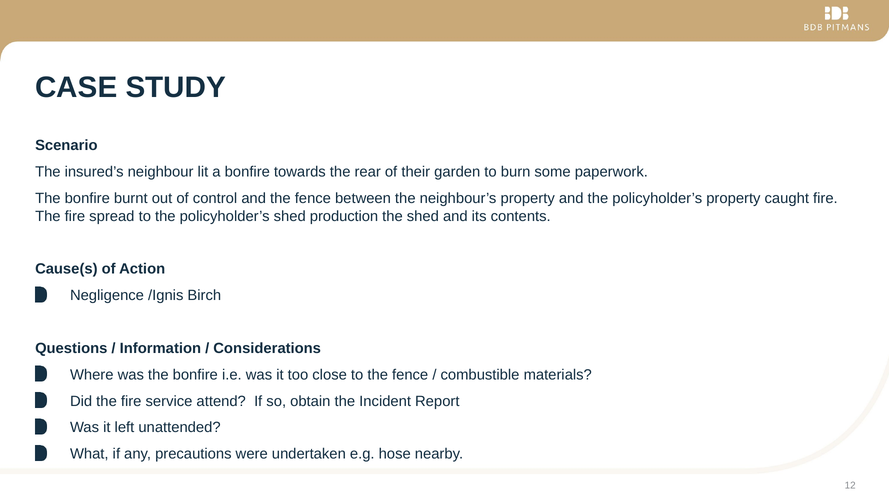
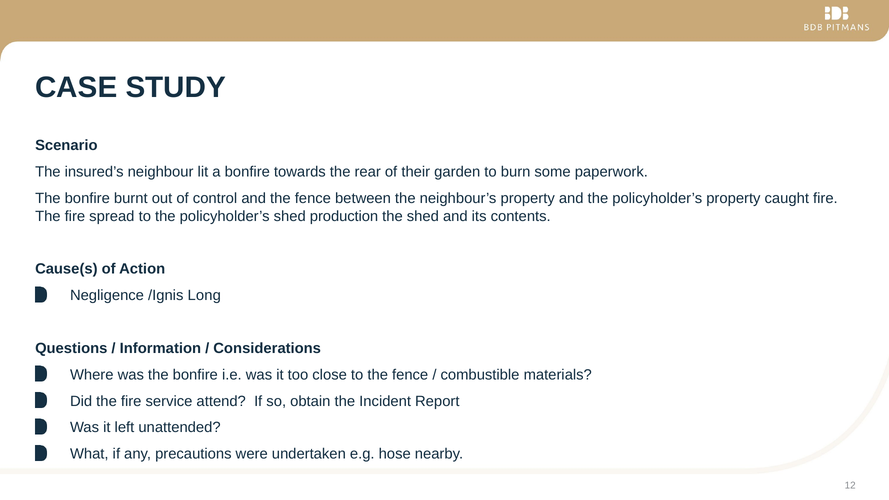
Birch: Birch -> Long
